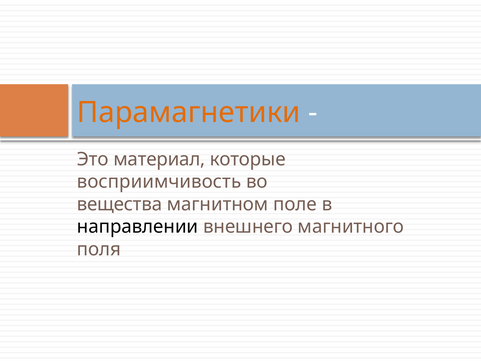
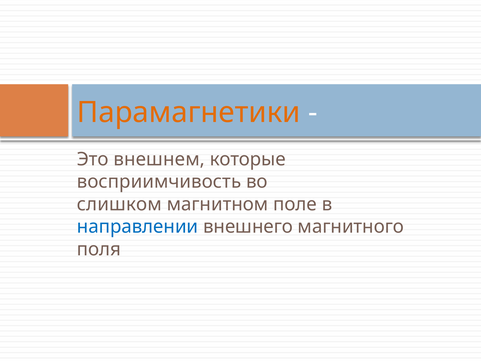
материал: материал -> внешнем
вещества: вещества -> слишком
направлении colour: black -> blue
